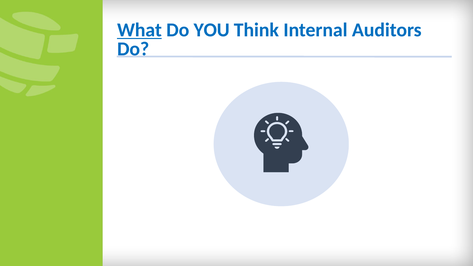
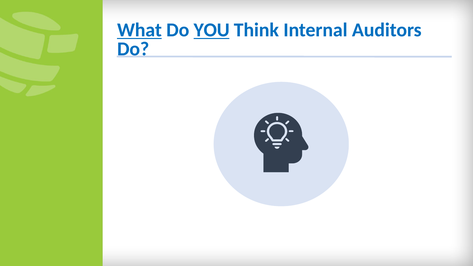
YOU underline: none -> present
